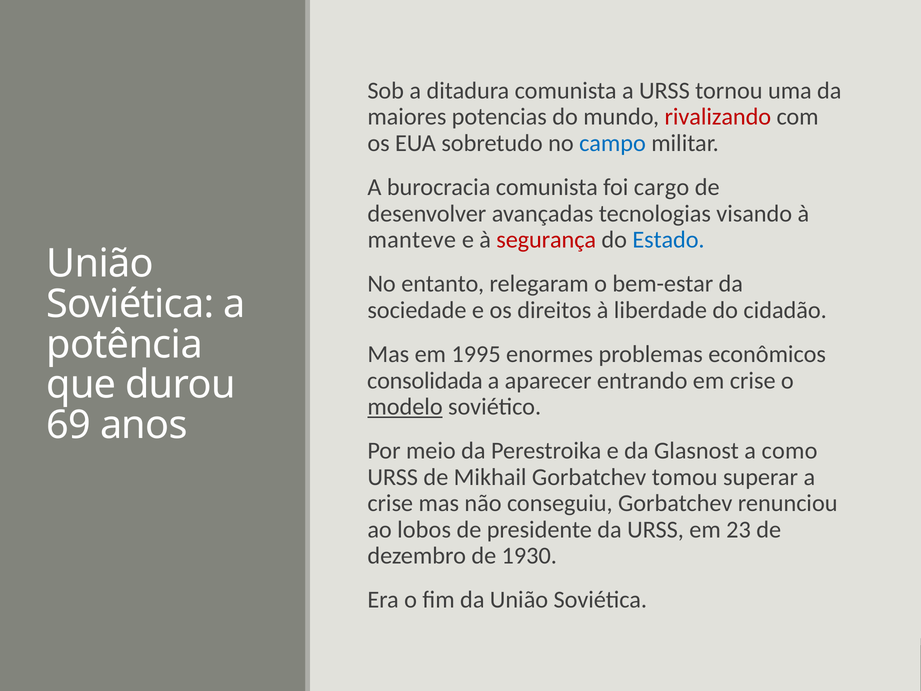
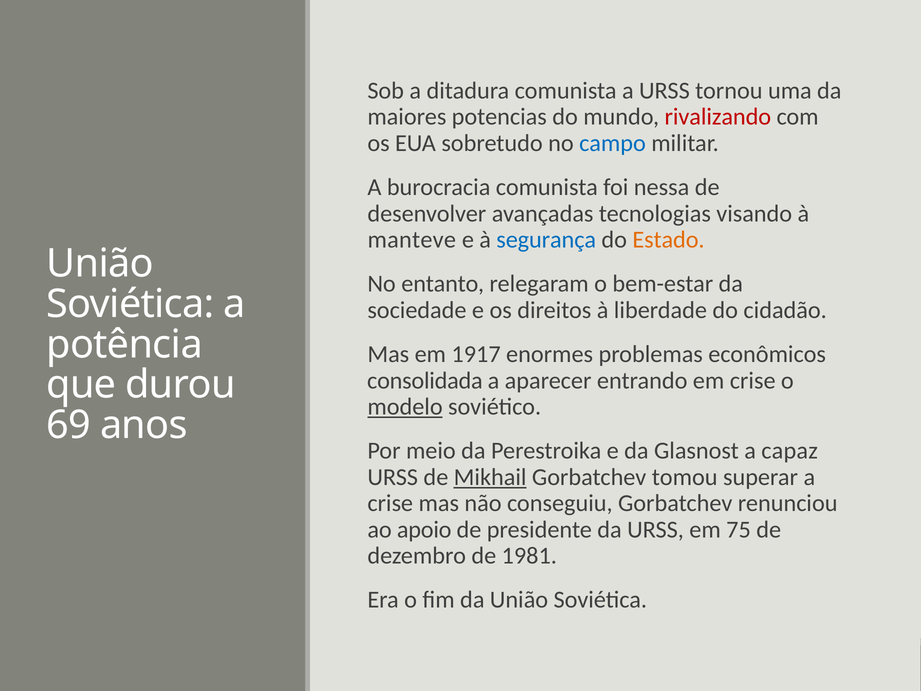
cargo: cargo -> nessa
segurança colour: red -> blue
Estado colour: blue -> orange
1995: 1995 -> 1917
como: como -> capaz
Mikhail underline: none -> present
lobos: lobos -> apoio
23: 23 -> 75
1930: 1930 -> 1981
